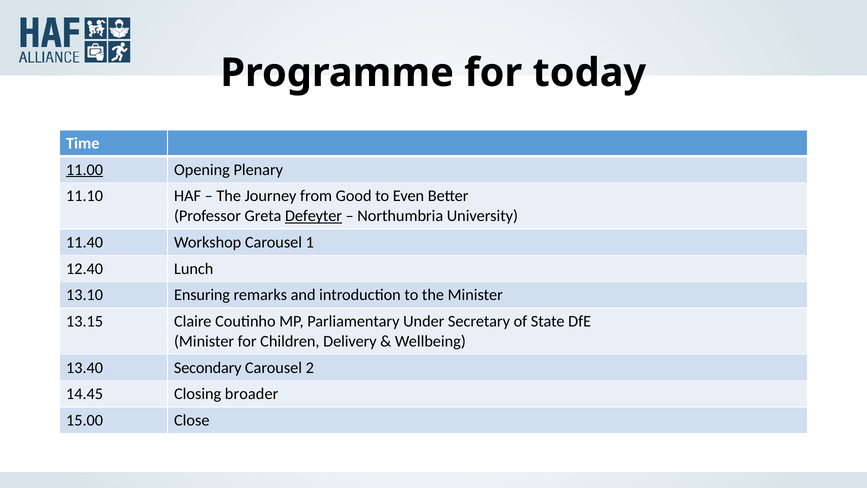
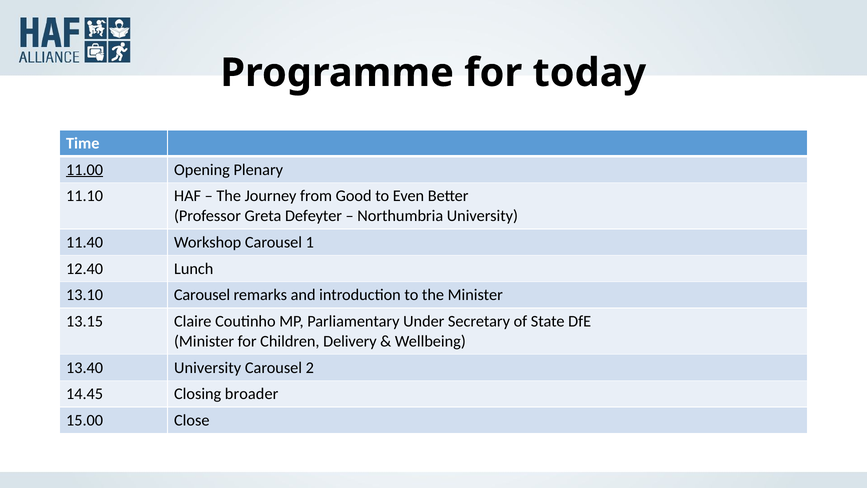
Defeyter underline: present -> none
13.10 Ensuring: Ensuring -> Carousel
13.40 Secondary: Secondary -> University
